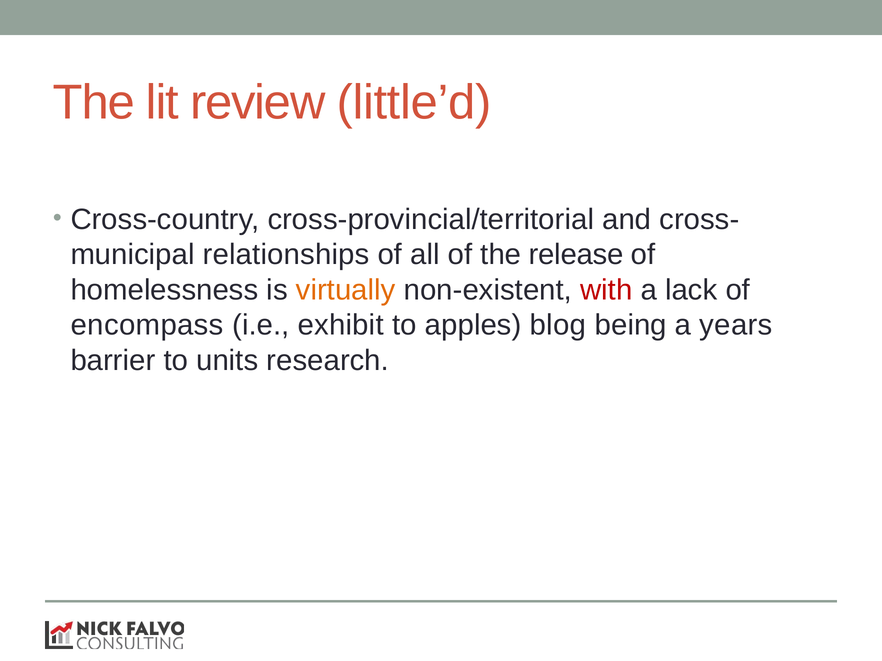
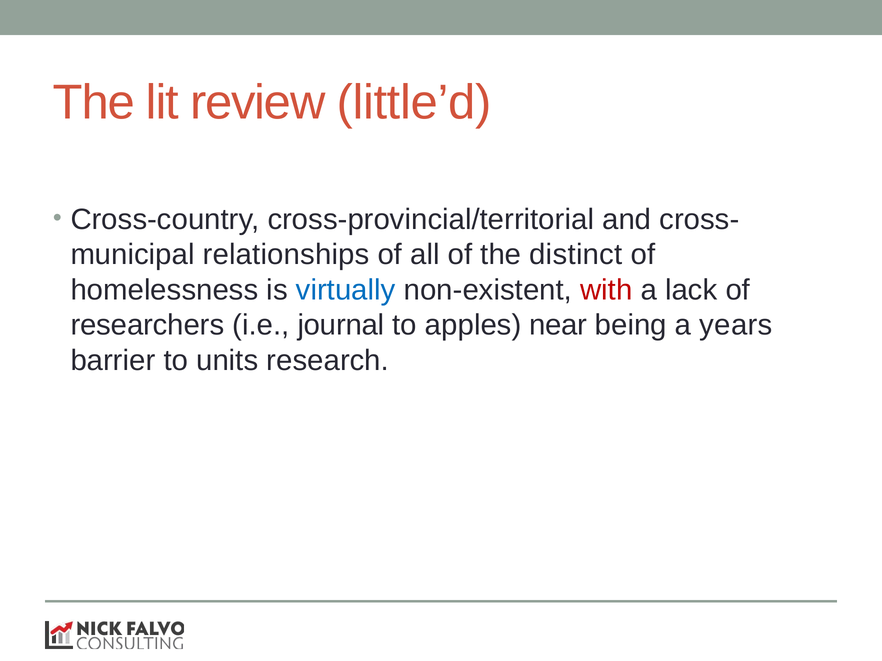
release: release -> distinct
virtually colour: orange -> blue
encompass: encompass -> researchers
exhibit: exhibit -> journal
blog: blog -> near
